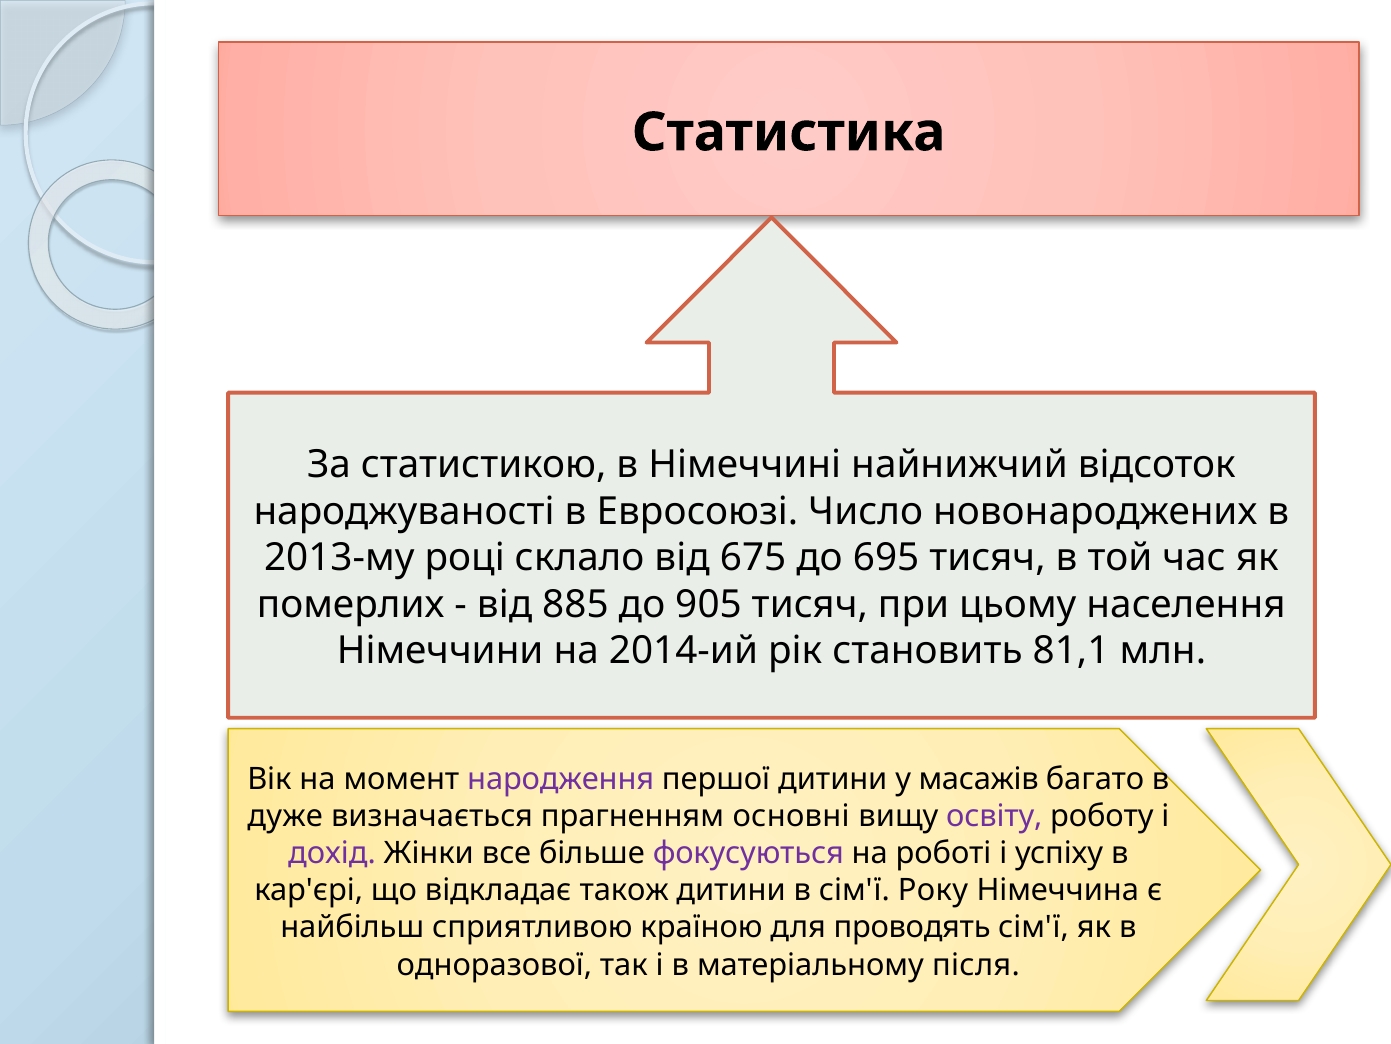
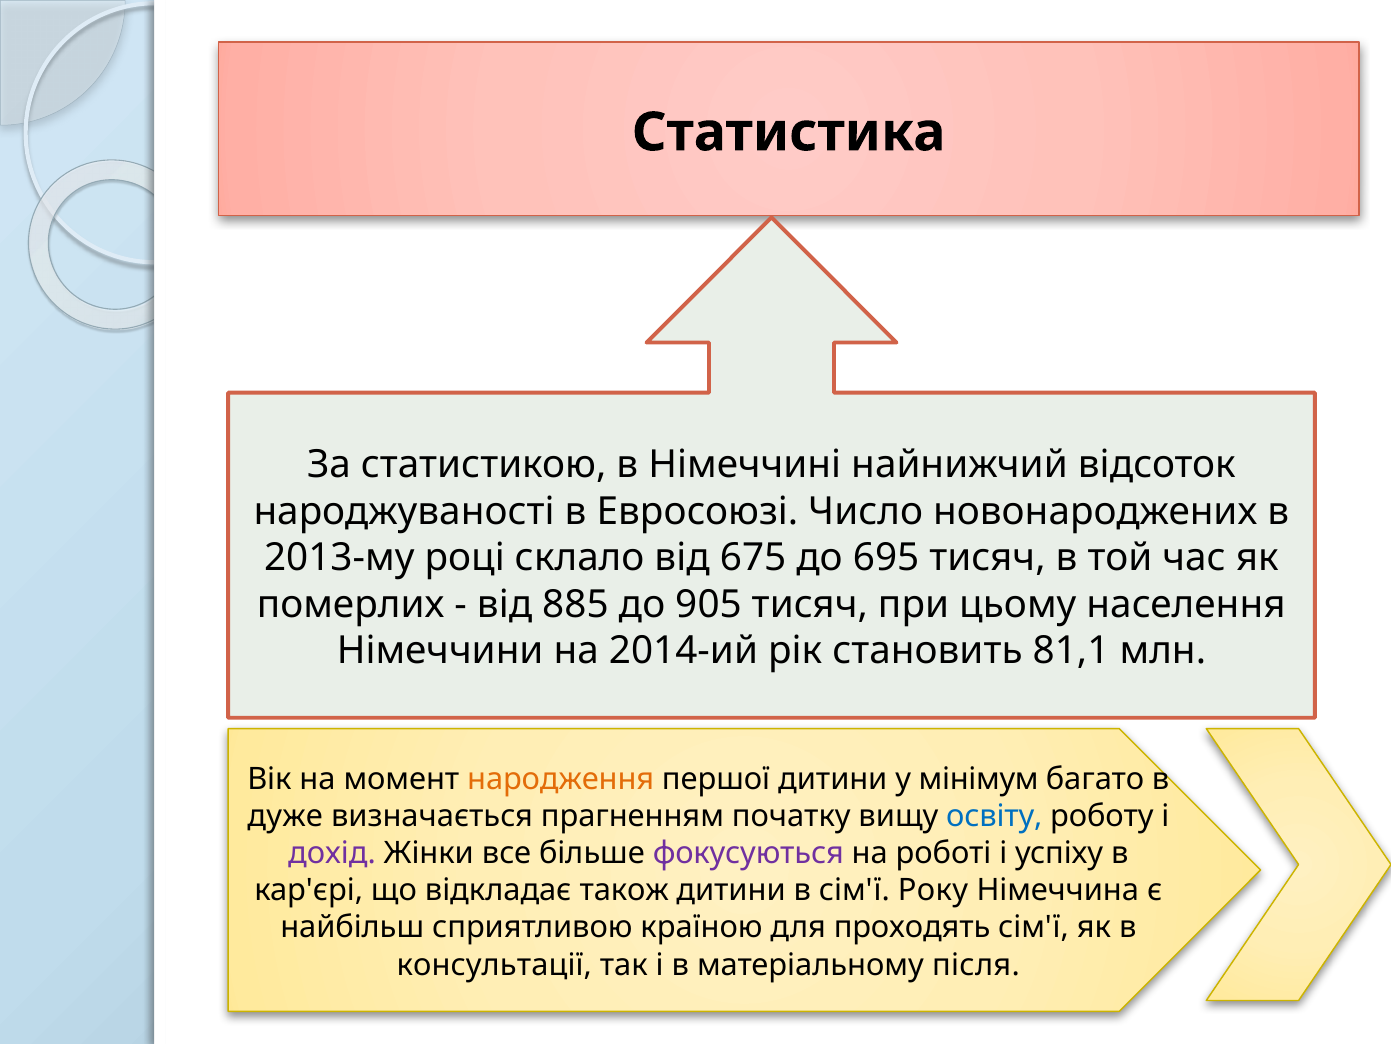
народження colour: purple -> orange
масажів: масажів -> мінімум
основні: основні -> початку
освіту colour: purple -> blue
проводять: проводять -> проходять
одноразової: одноразової -> консультації
